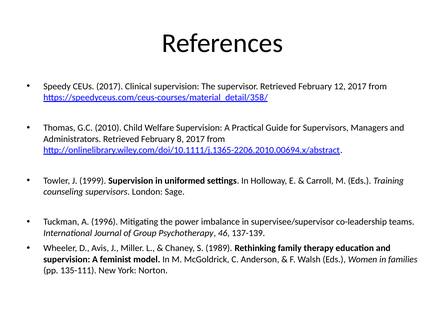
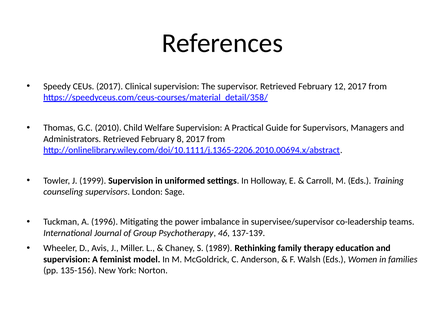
135-111: 135-111 -> 135-156
